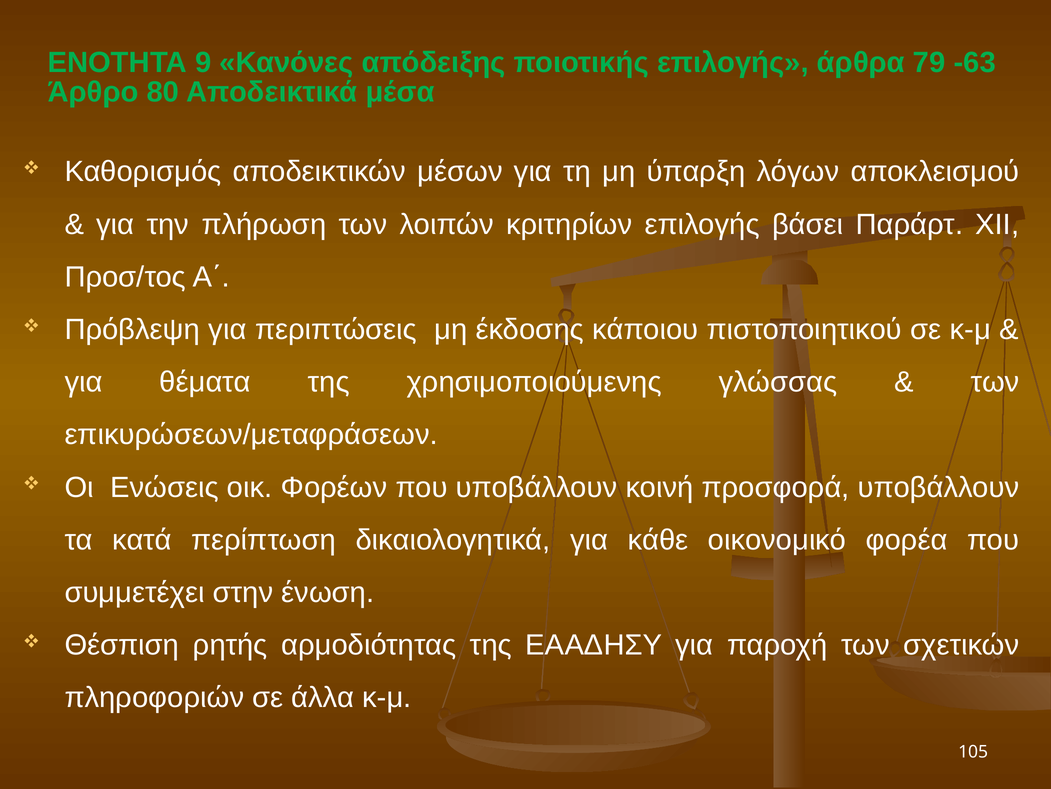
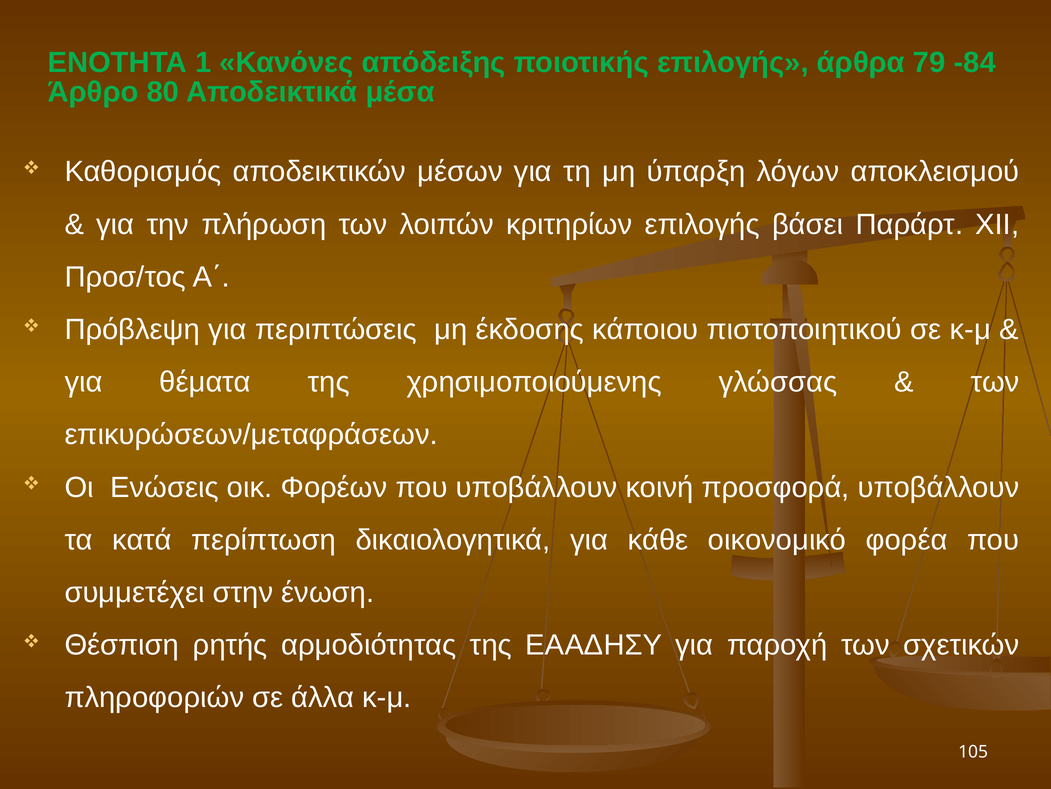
9: 9 -> 1
-63: -63 -> -84
